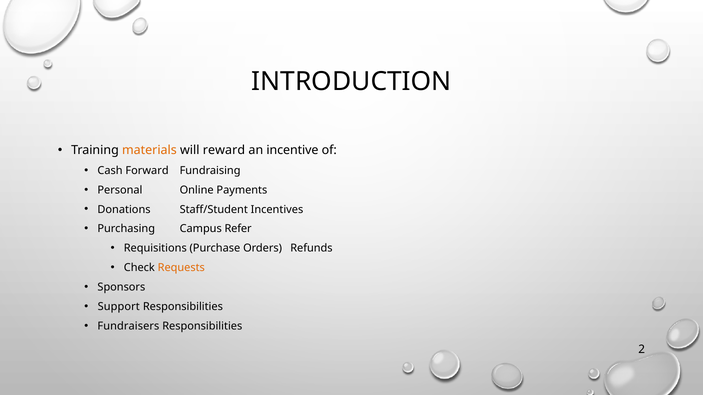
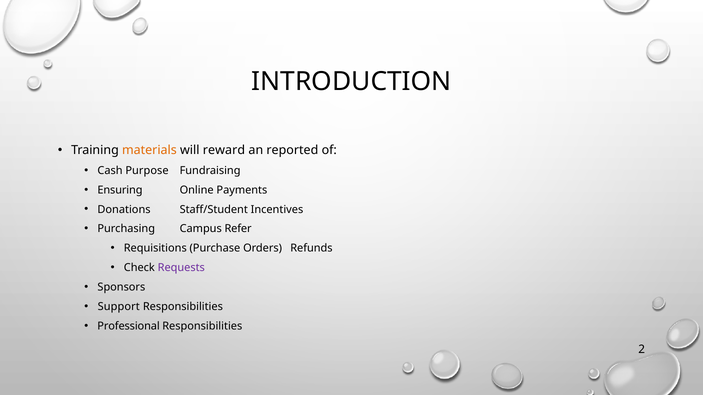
incentive: incentive -> reported
Forward: Forward -> Purpose
Personal: Personal -> Ensuring
Requests colour: orange -> purple
Fundraisers: Fundraisers -> Professional
